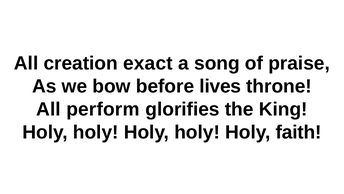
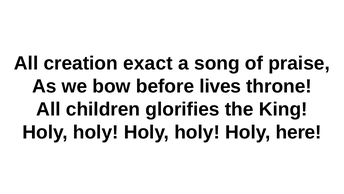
perform: perform -> children
faith: faith -> here
